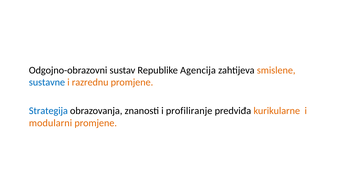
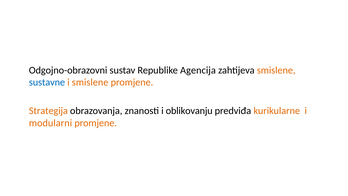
i razrednu: razrednu -> smislene
Strategija colour: blue -> orange
profiliranje: profiliranje -> oblikovanju
